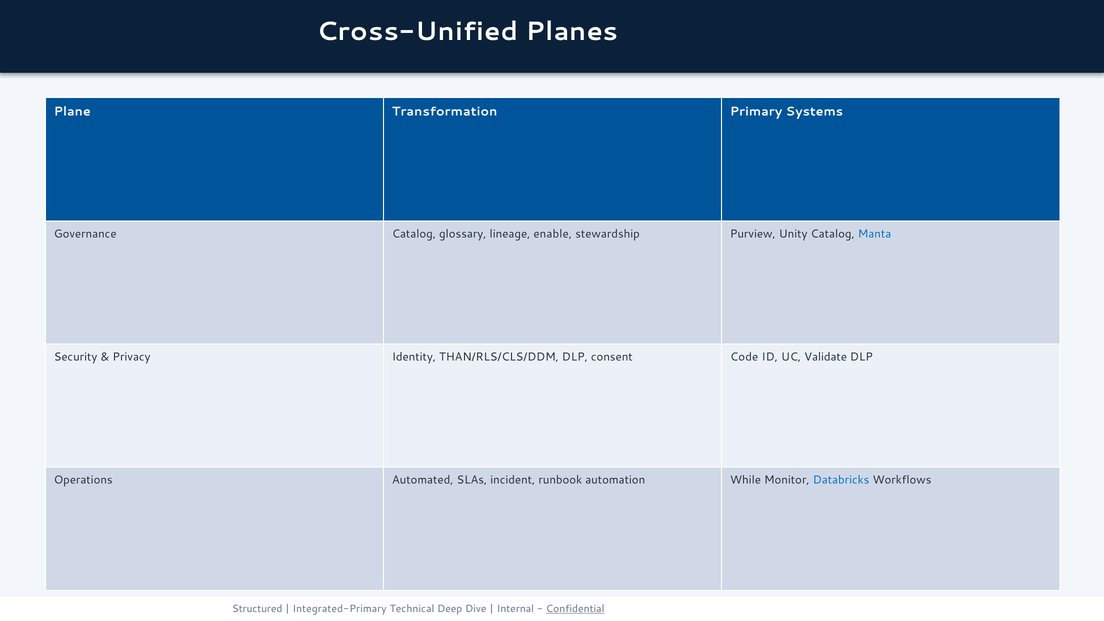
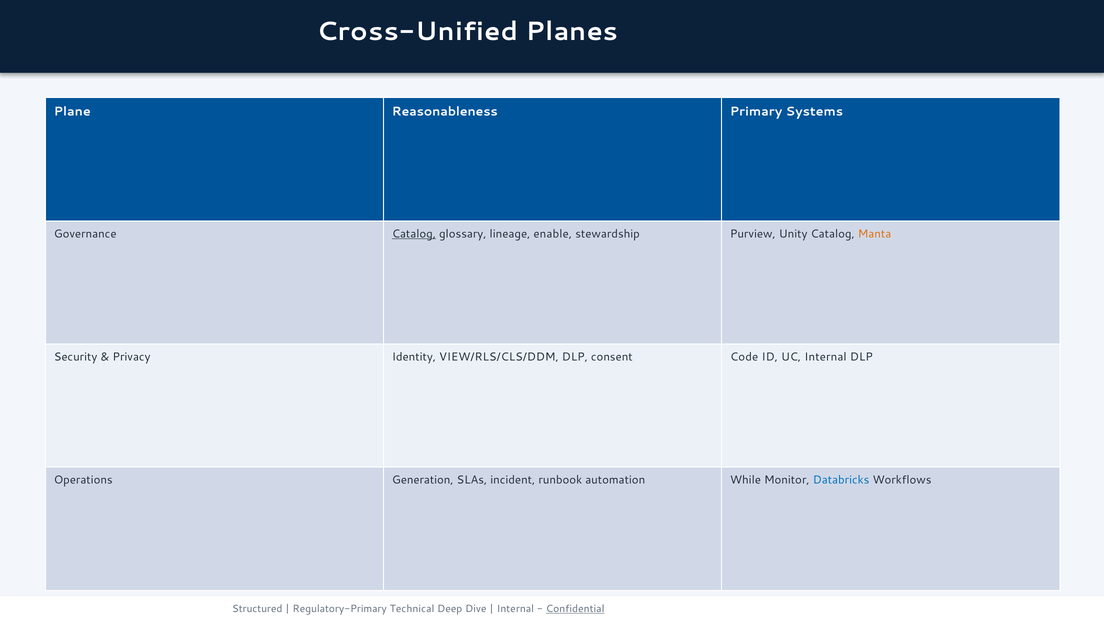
Transformation: Transformation -> Reasonableness
Catalog at (414, 234) underline: none -> present
Manta colour: blue -> orange
THAN/RLS/CLS/DDM: THAN/RLS/CLS/DDM -> VIEW/RLS/CLS/DDM
UC Validate: Validate -> Internal
Automated: Automated -> Generation
Integrated-Primary: Integrated-Primary -> Regulatory-Primary
